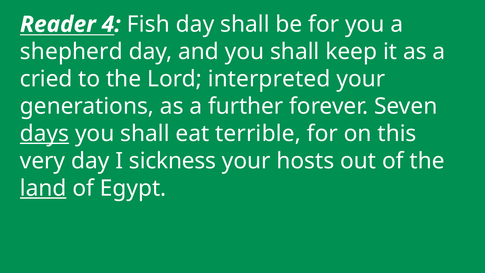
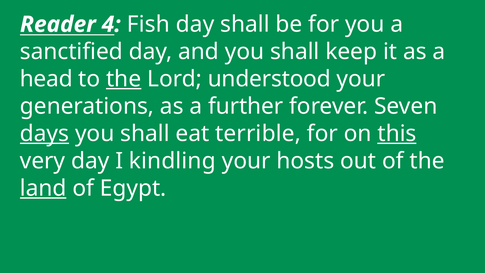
shepherd: shepherd -> sanctified
cried: cried -> head
the at (124, 79) underline: none -> present
interpreted: interpreted -> understood
this underline: none -> present
sickness: sickness -> kindling
